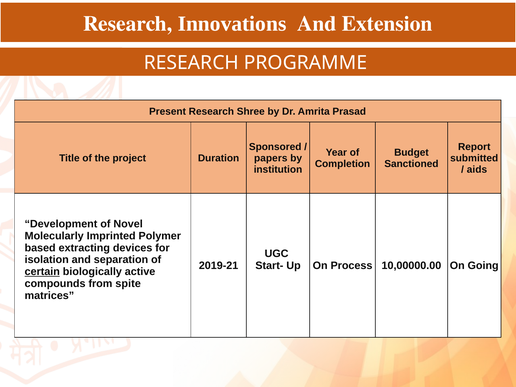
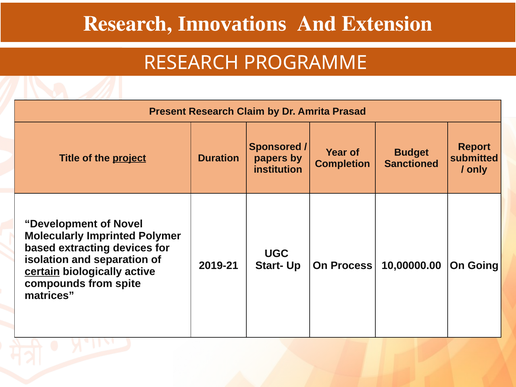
Shree: Shree -> Claim
project underline: none -> present
aids: aids -> only
